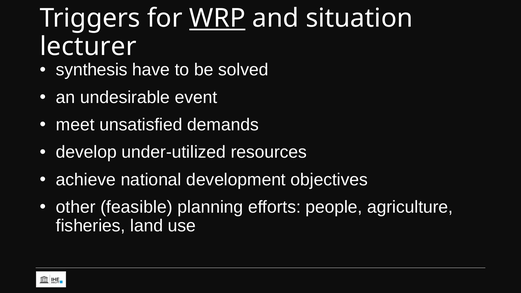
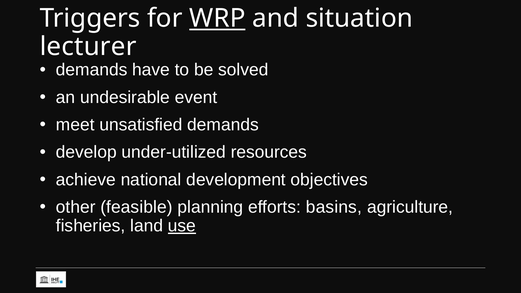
synthesis at (92, 70): synthesis -> demands
people: people -> basins
use underline: none -> present
